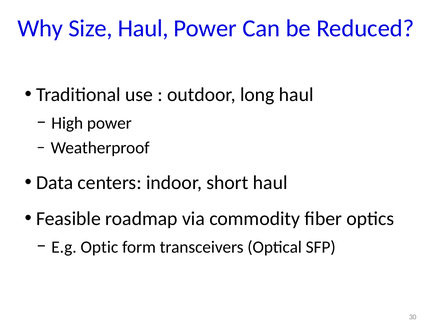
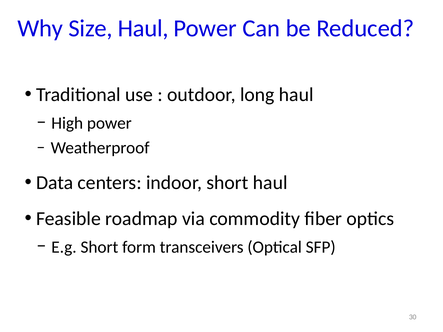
E.g Optic: Optic -> Short
